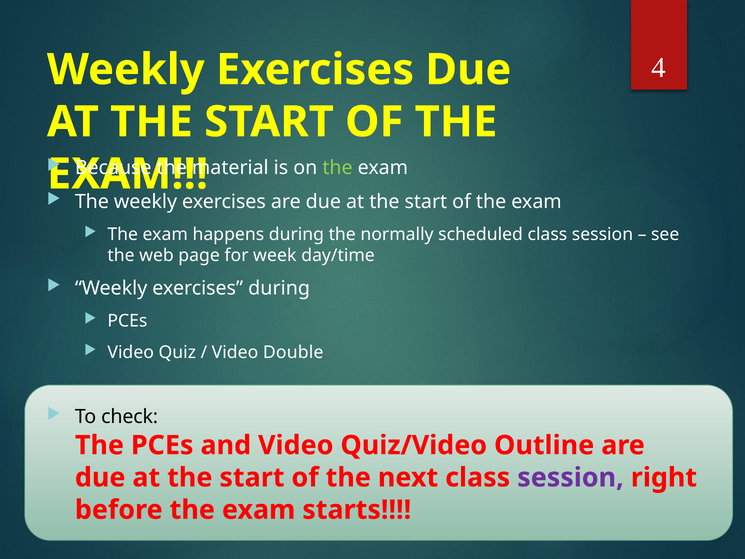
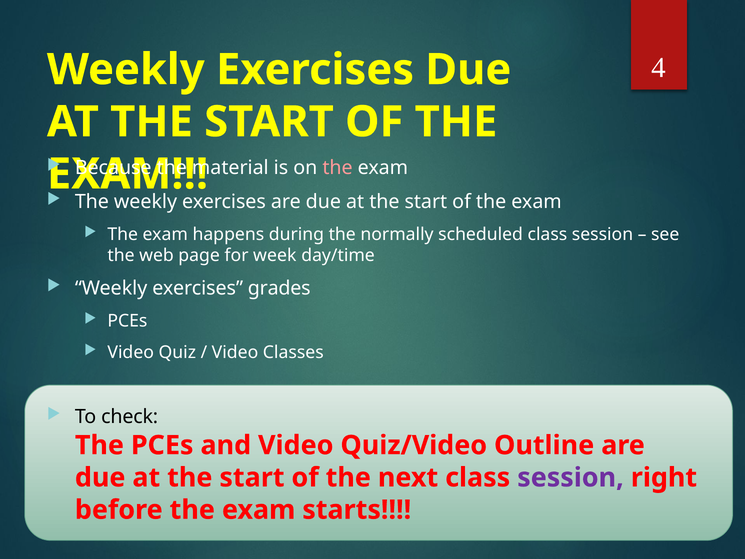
the at (338, 168) colour: light green -> pink
exercises during: during -> grades
Double: Double -> Classes
